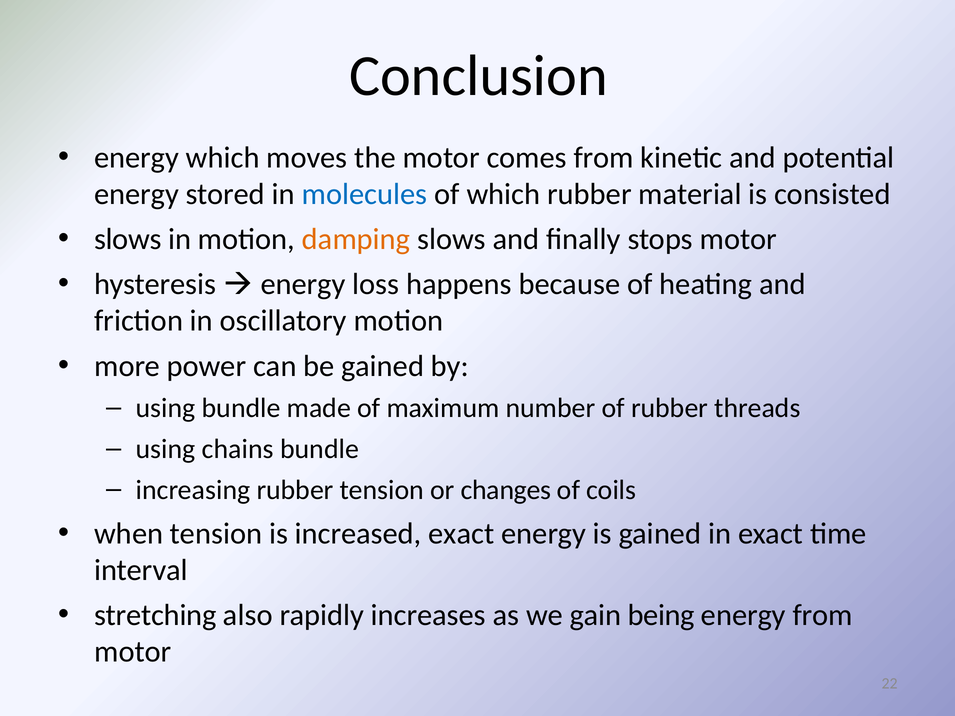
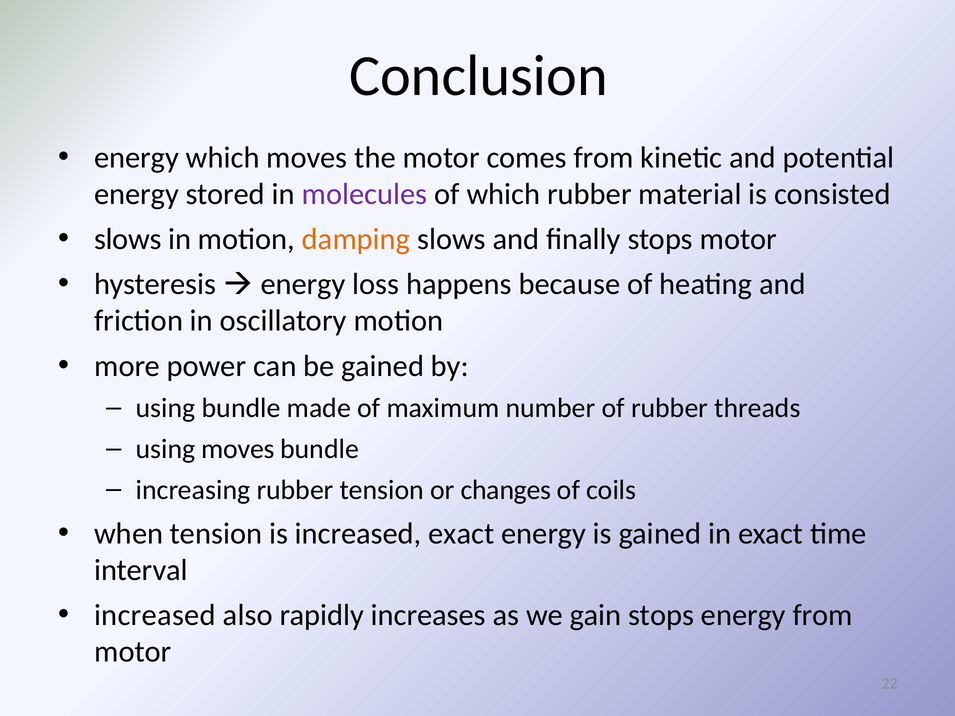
molecules colour: blue -> purple
using chains: chains -> moves
stretching at (155, 615): stretching -> increased
gain being: being -> stops
